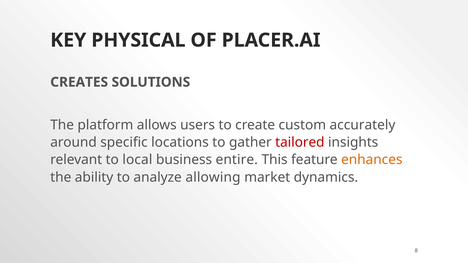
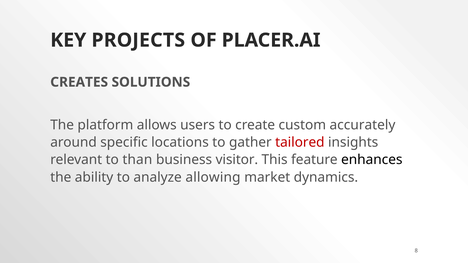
PHYSICAL: PHYSICAL -> PROJECTS
local: local -> than
entire: entire -> visitor
enhances colour: orange -> black
